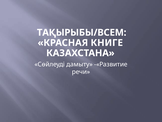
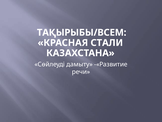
КНИГЕ: КНИГЕ -> СТАЛИ
